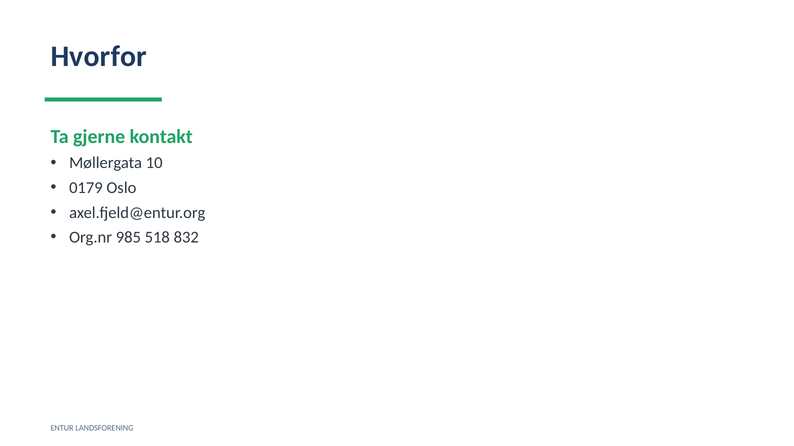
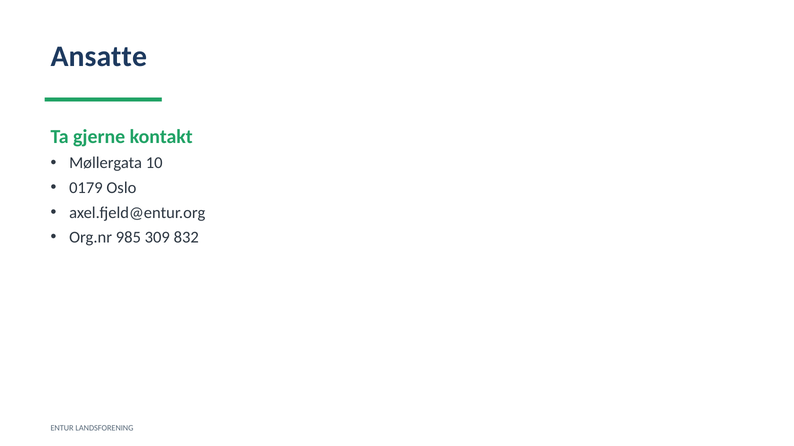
Hvorfor: Hvorfor -> Ansatte
518: 518 -> 309
